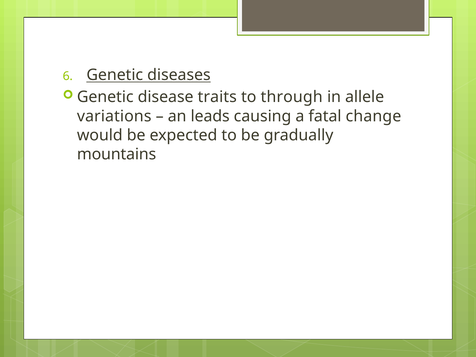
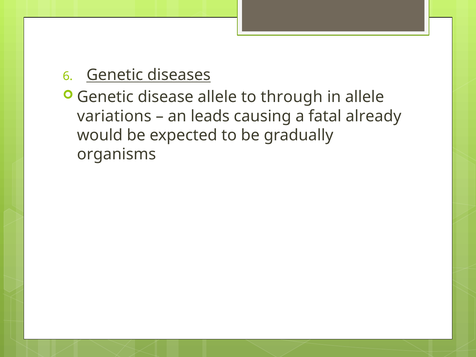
disease traits: traits -> allele
change: change -> already
mountains: mountains -> organisms
